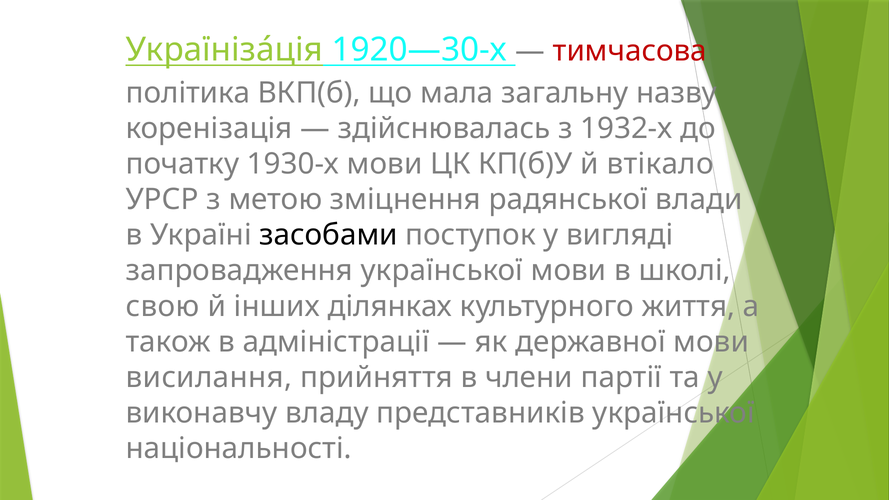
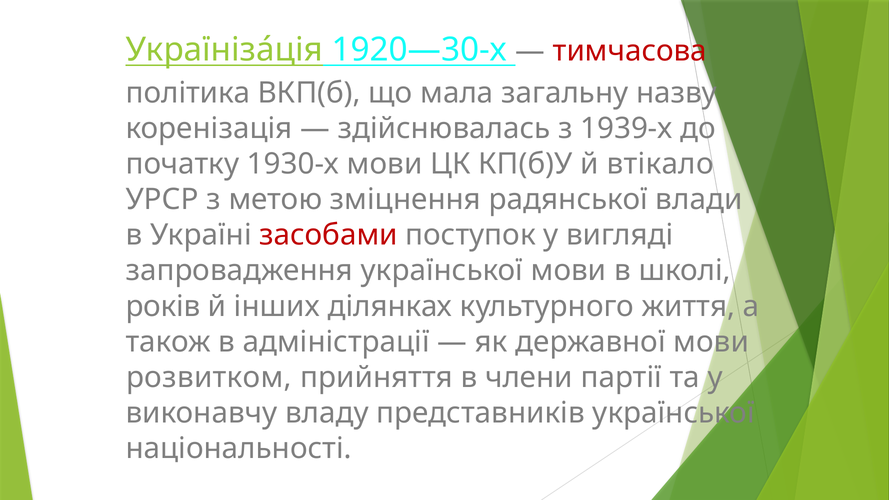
1932-х: 1932-х -> 1939-х
засобами colour: black -> red
свою: свою -> років
висилання: висилання -> розвитком
